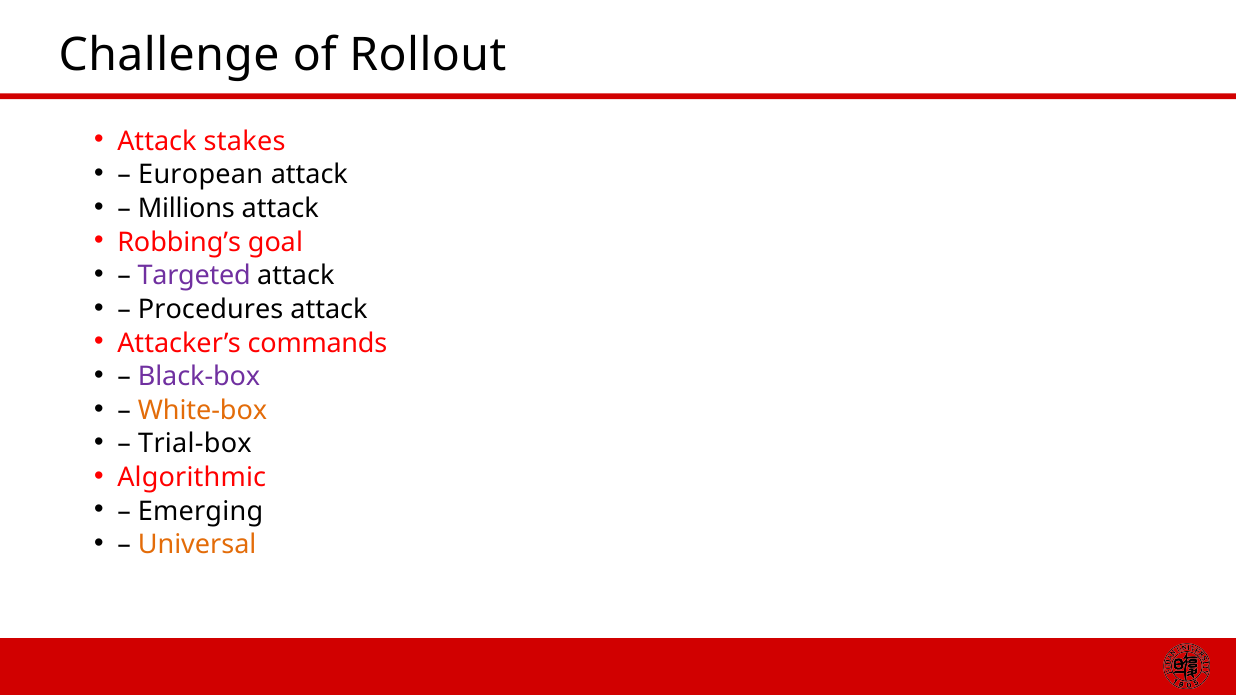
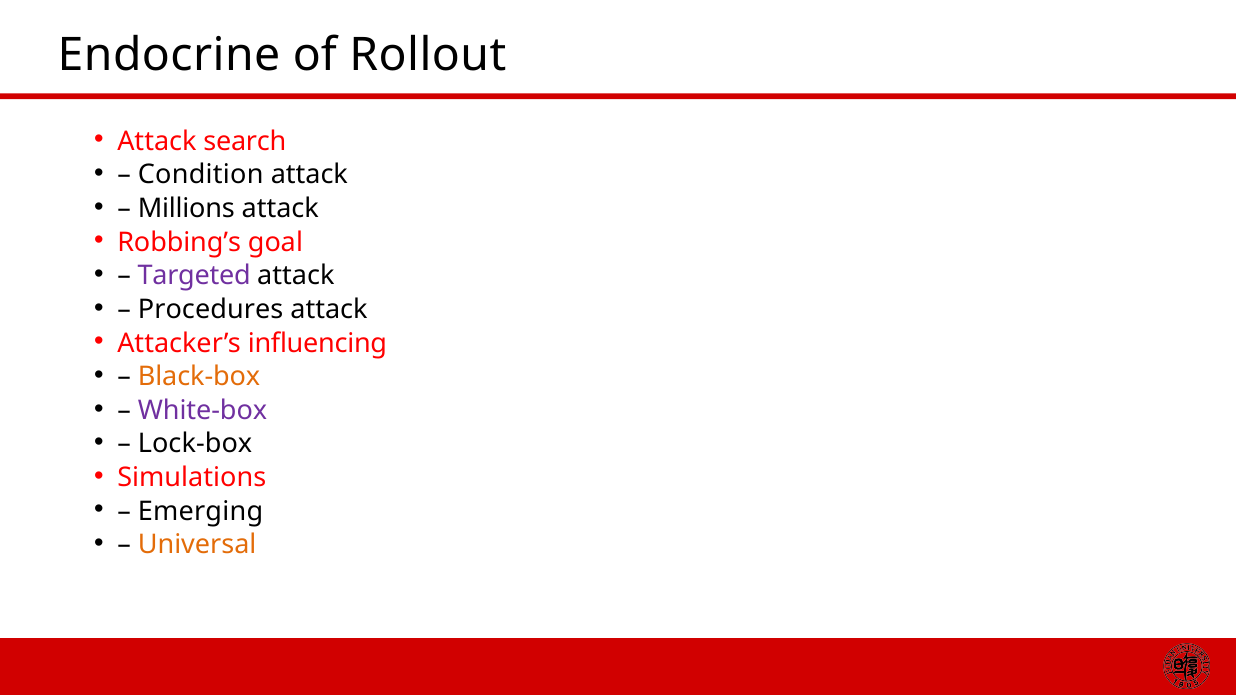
Challenge: Challenge -> Endocrine
stakes: stakes -> search
European: European -> Condition
commands: commands -> influencing
Black-box colour: purple -> orange
White-box colour: orange -> purple
Trial-box: Trial-box -> Lock-box
Algorithmic: Algorithmic -> Simulations
